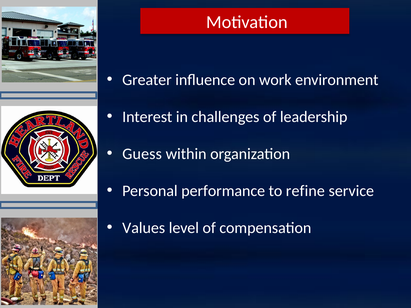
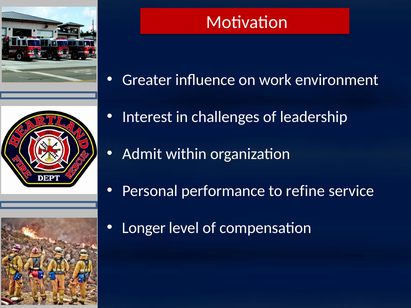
Guess: Guess -> Admit
Values: Values -> Longer
